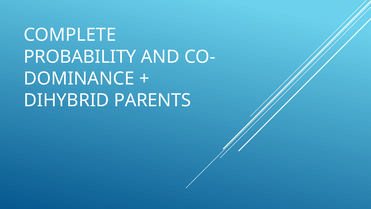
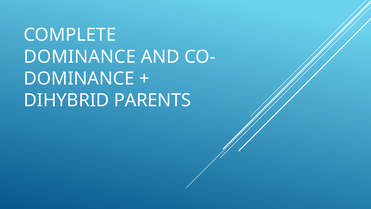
PROBABILITY at (80, 57): PROBABILITY -> DOMINANCE
